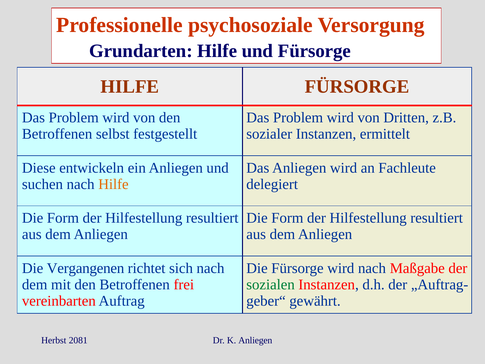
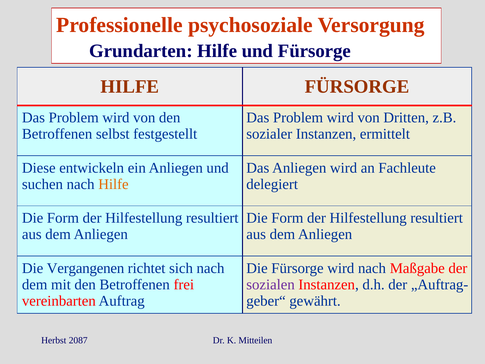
sozialen colour: green -> purple
2081: 2081 -> 2087
K Anliegen: Anliegen -> Mitteilen
